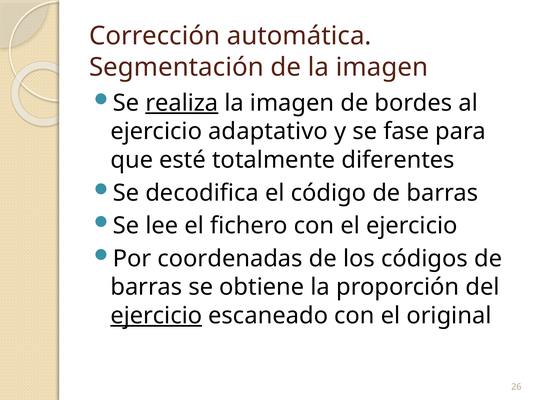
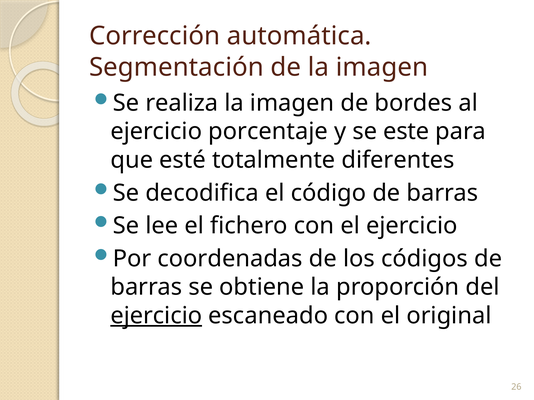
realiza underline: present -> none
adaptativo: adaptativo -> porcentaje
fase: fase -> este
